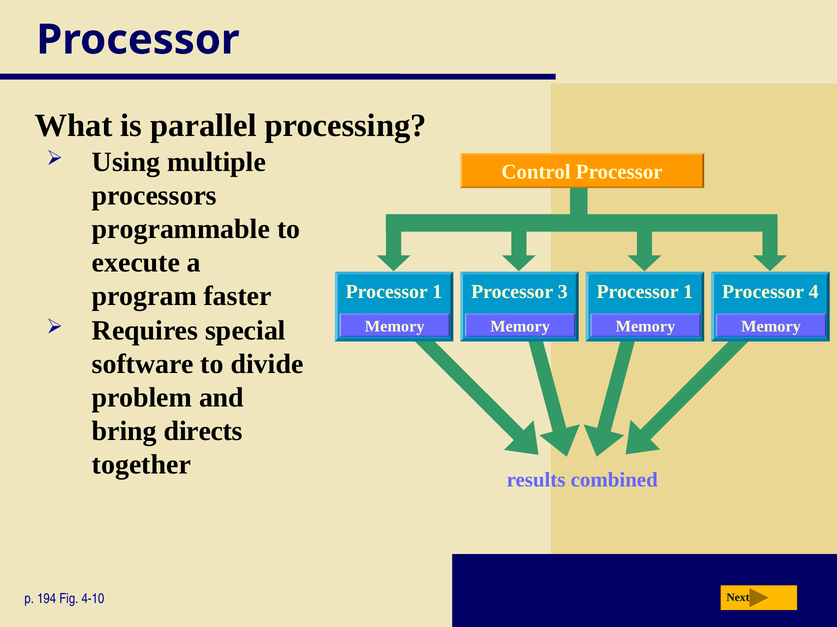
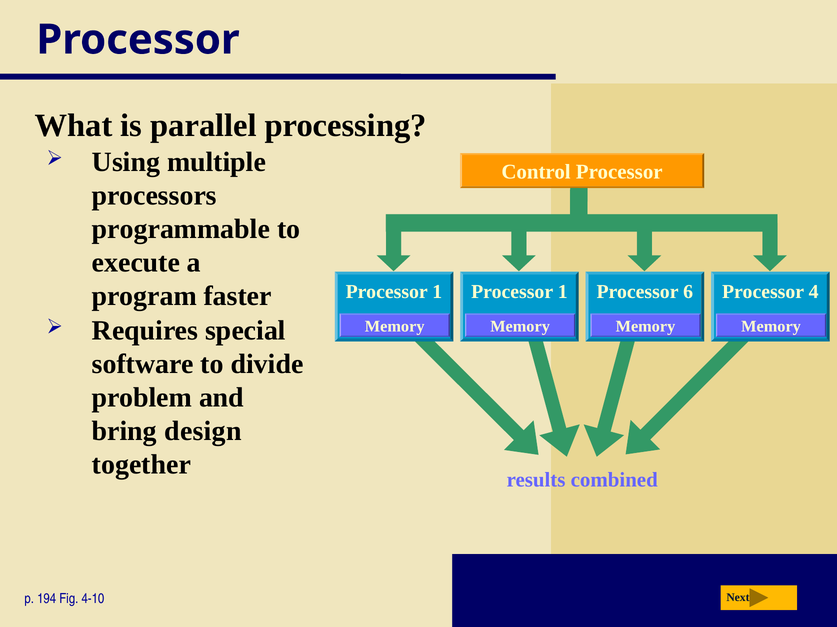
3 at (563, 292): 3 -> 1
1 at (688, 292): 1 -> 6
directs: directs -> design
